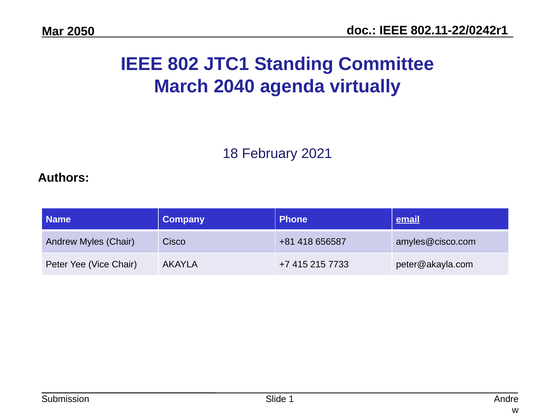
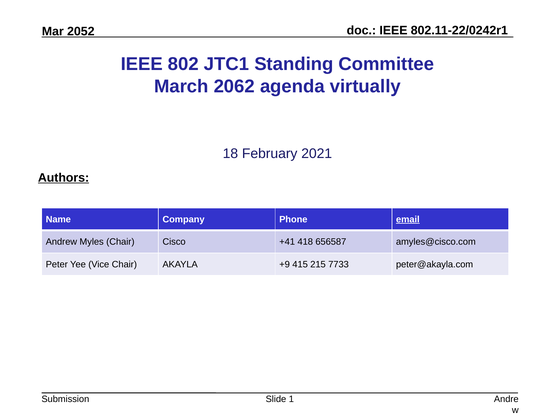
2050: 2050 -> 2052
2040: 2040 -> 2062
Authors underline: none -> present
+81: +81 -> +41
+7: +7 -> +9
